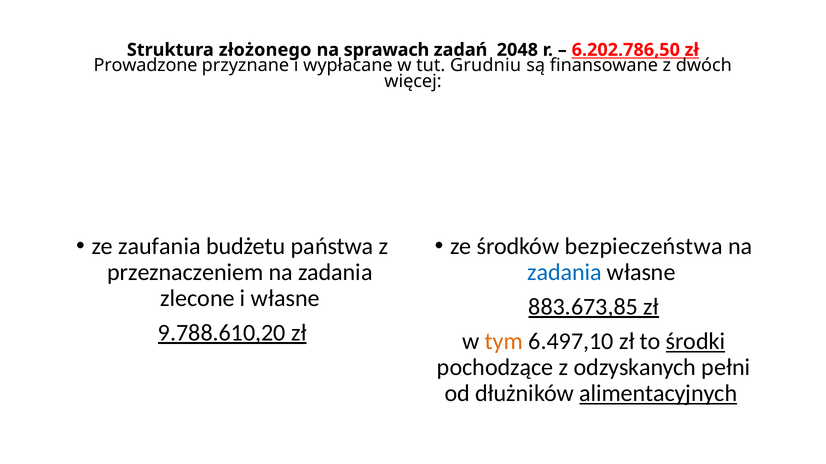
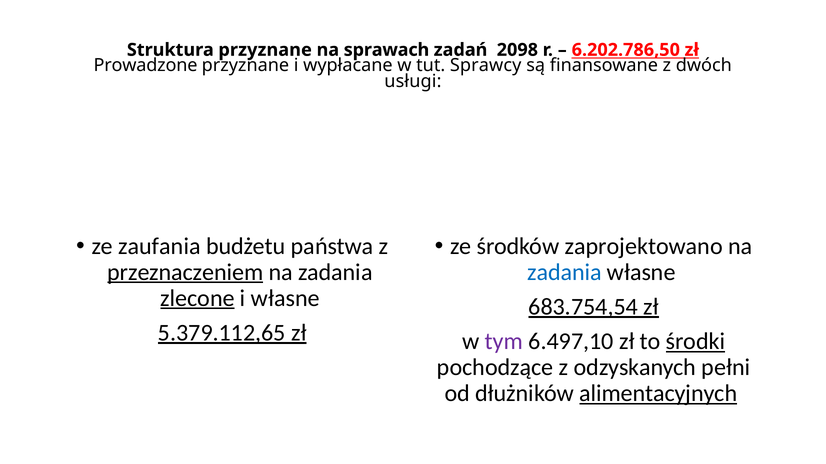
Struktura złożonego: złożonego -> przyznane
2048: 2048 -> 2098
Grudniu: Grudniu -> Sprawcy
więcej: więcej -> usługi
bezpieczeństwa: bezpieczeństwa -> zaprojektowano
przeznaczeniem underline: none -> present
zlecone underline: none -> present
883.673,85: 883.673,85 -> 683.754,54
9.788.610,20: 9.788.610,20 -> 5.379.112,65
tym colour: orange -> purple
